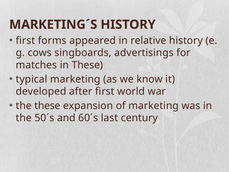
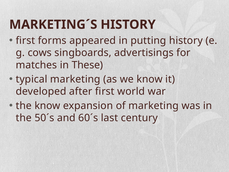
relative: relative -> putting
the these: these -> know
